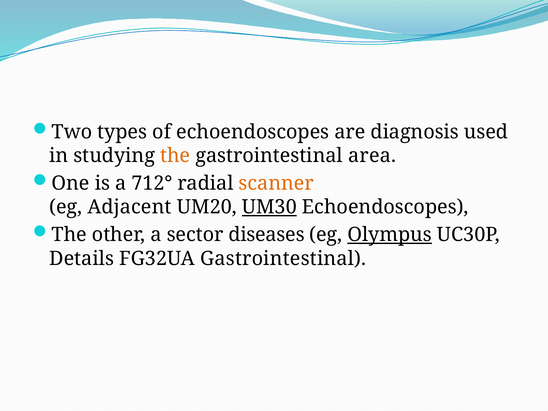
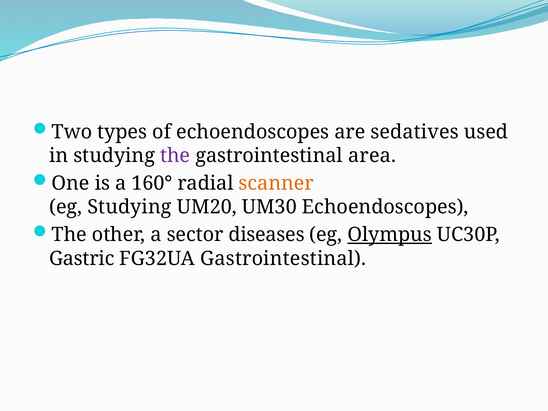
diagnosis: diagnosis -> sedatives
the at (175, 156) colour: orange -> purple
712°: 712° -> 160°
eg Adjacent: Adjacent -> Studying
UM30 underline: present -> none
Details: Details -> Gastric
